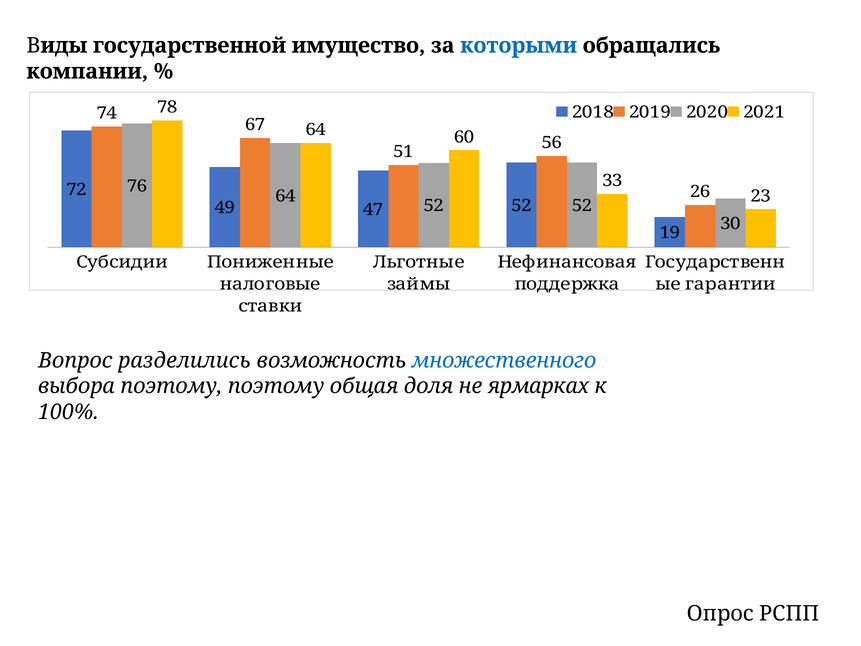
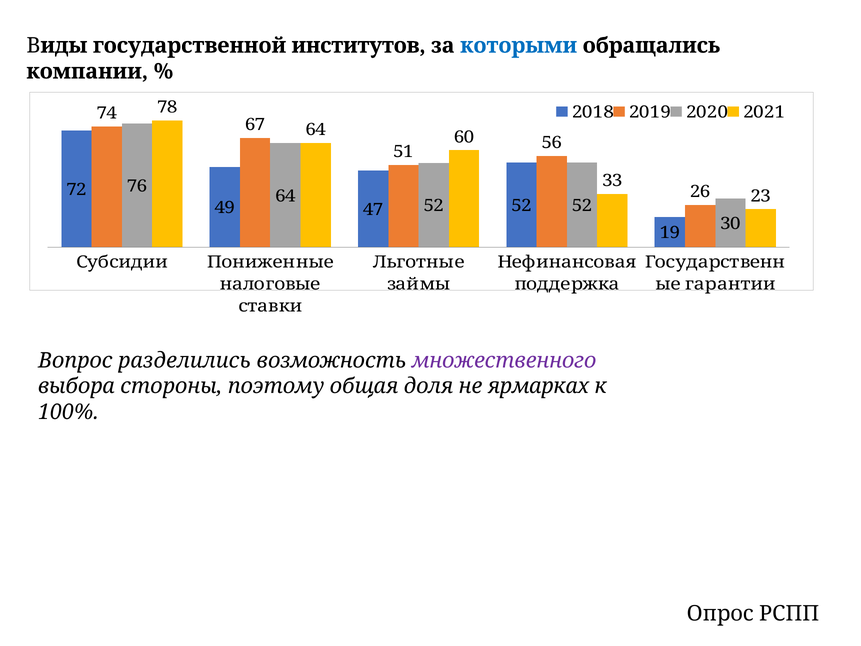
имущество: имущество -> институтов
множественного colour: blue -> purple
выбора поэтому: поэтому -> стороны
